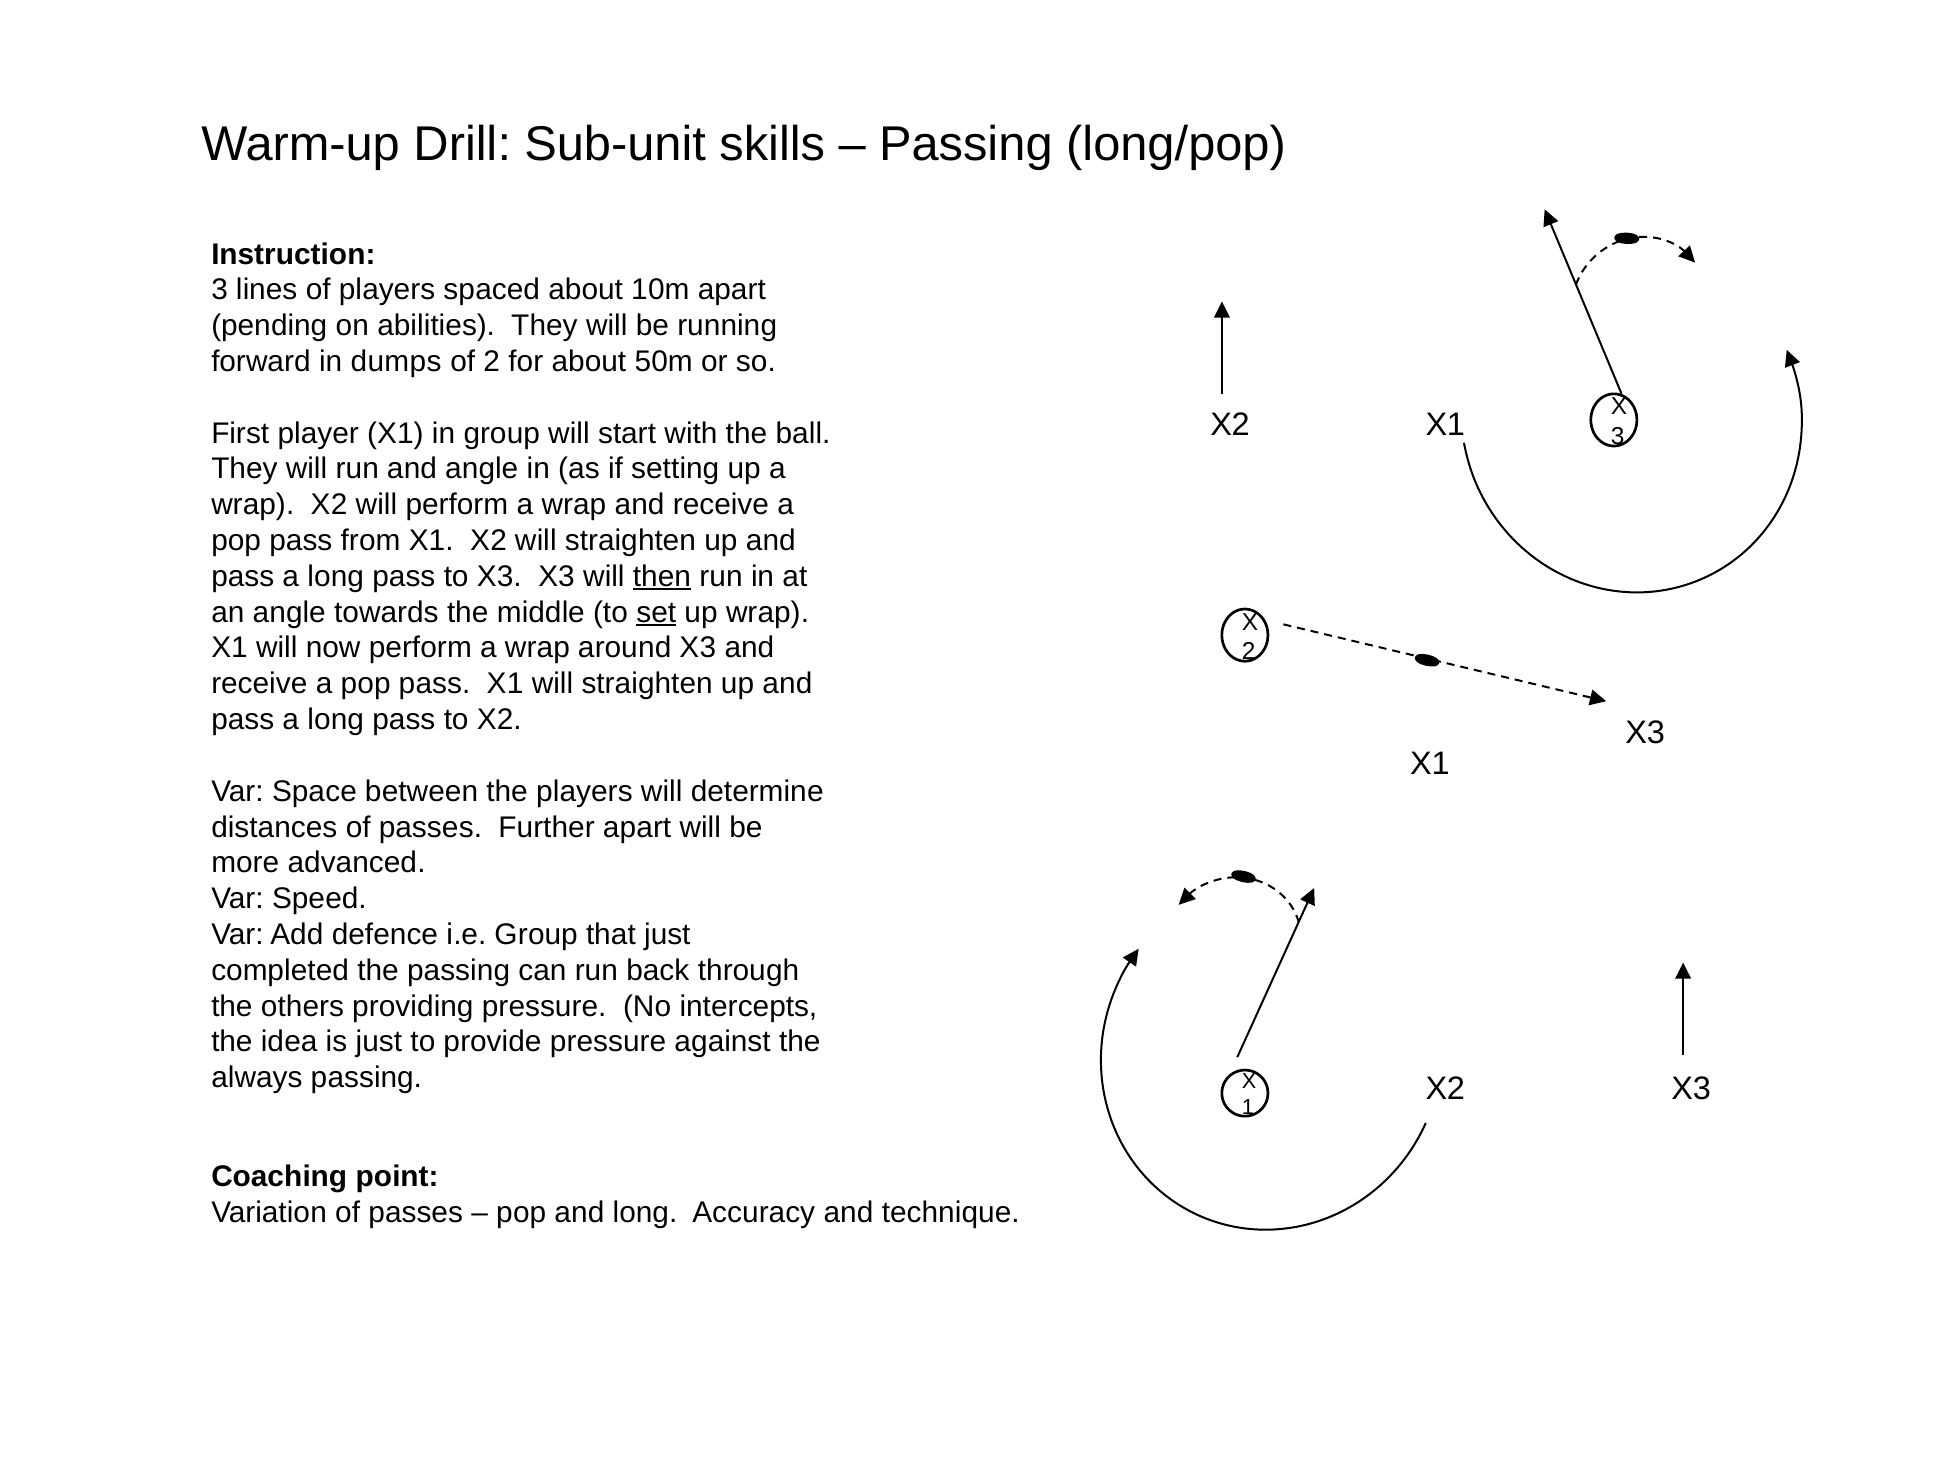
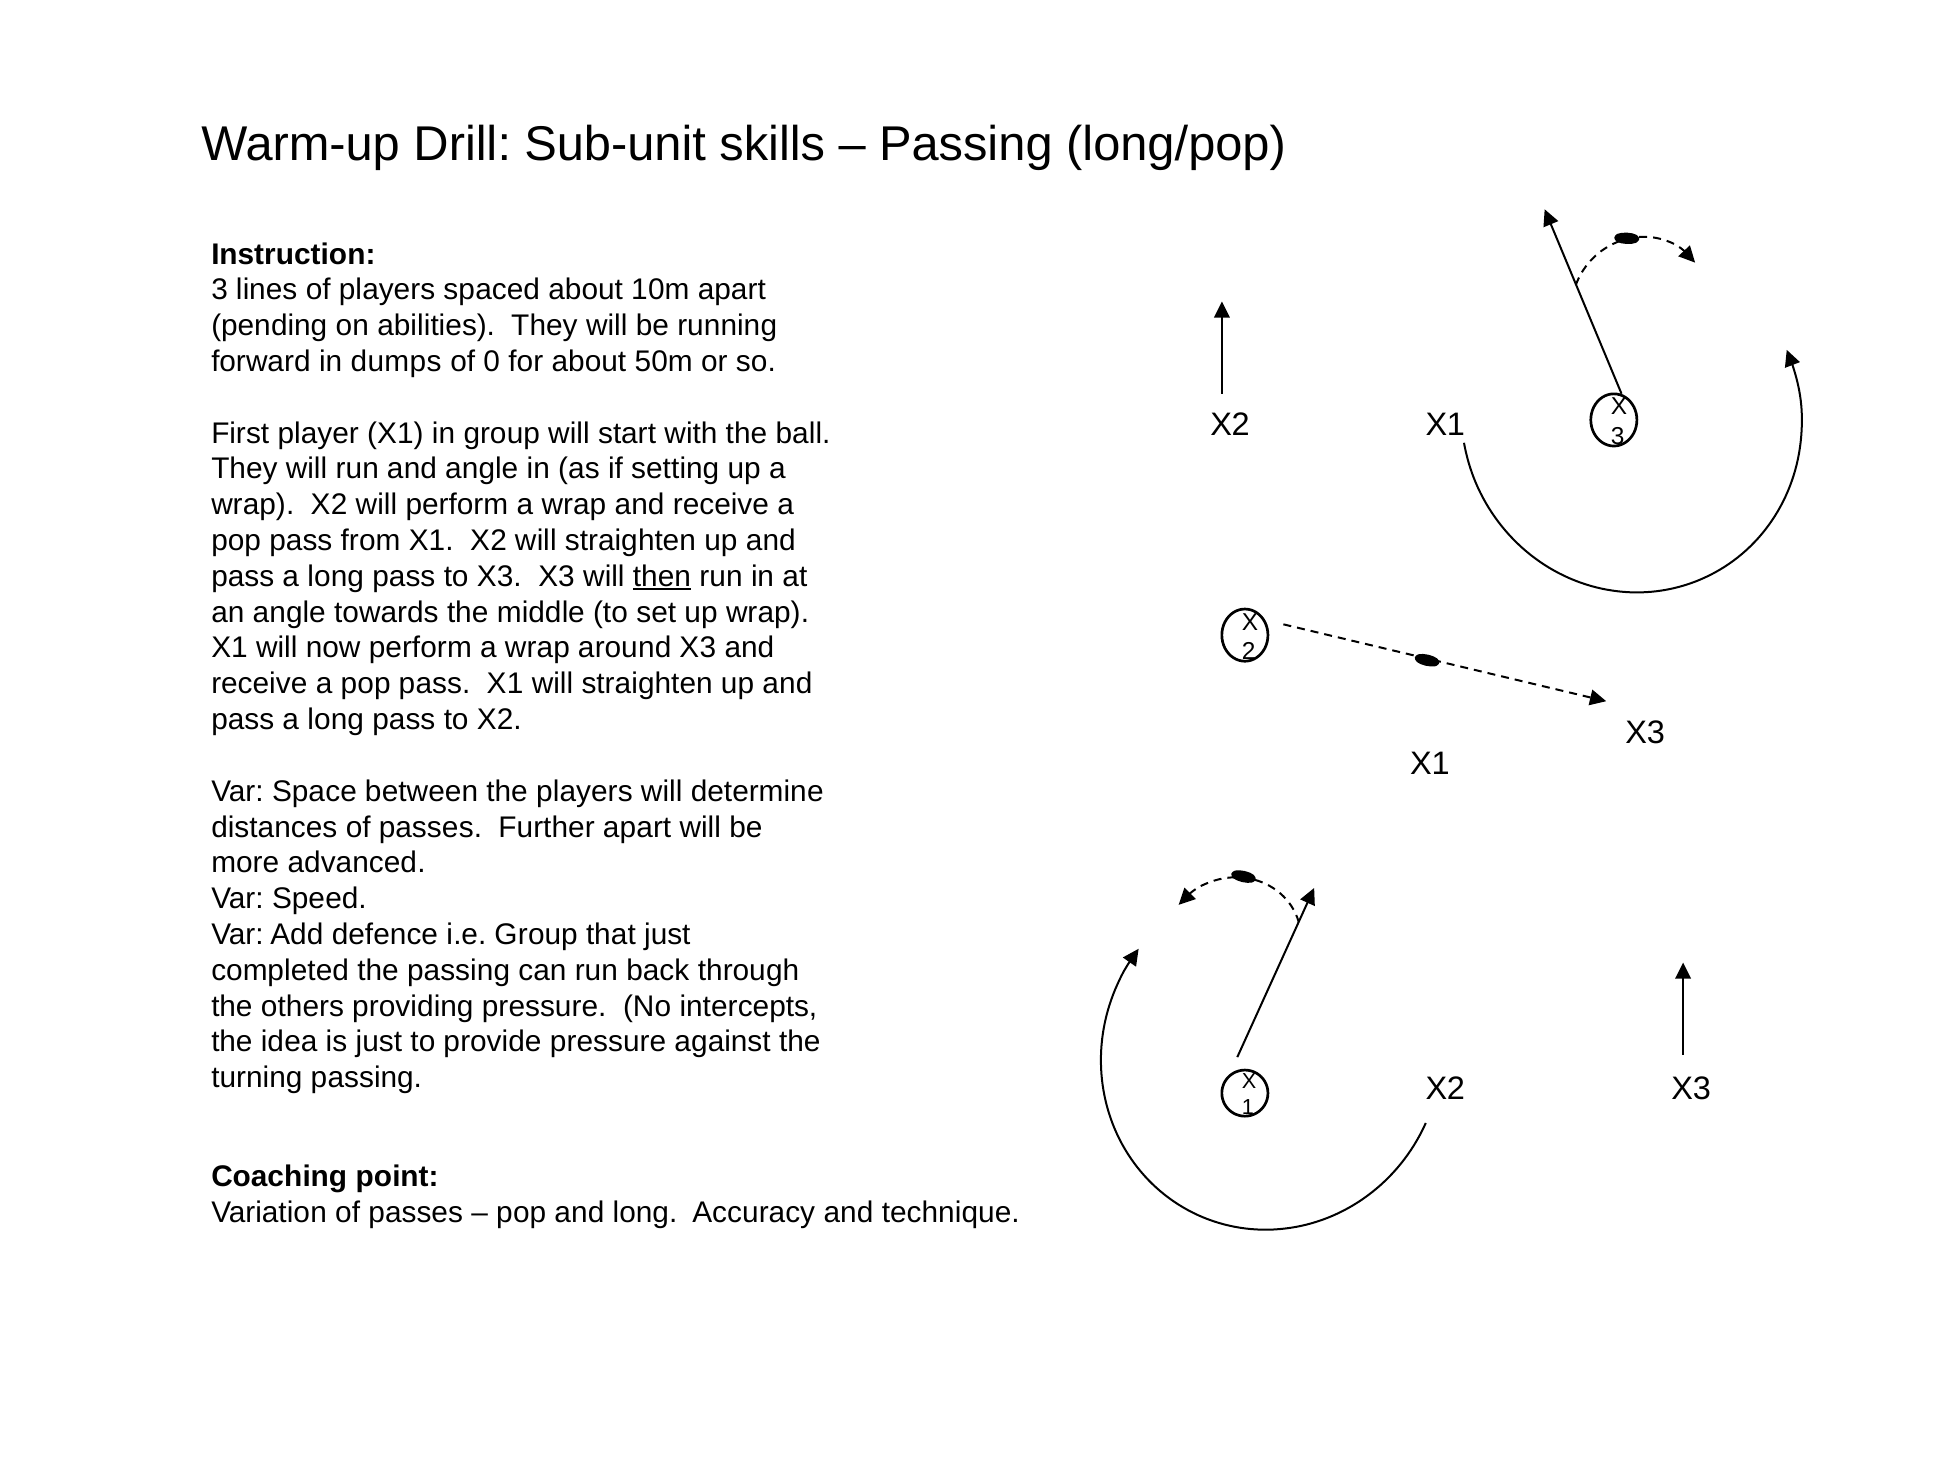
of 2: 2 -> 0
set underline: present -> none
always: always -> turning
